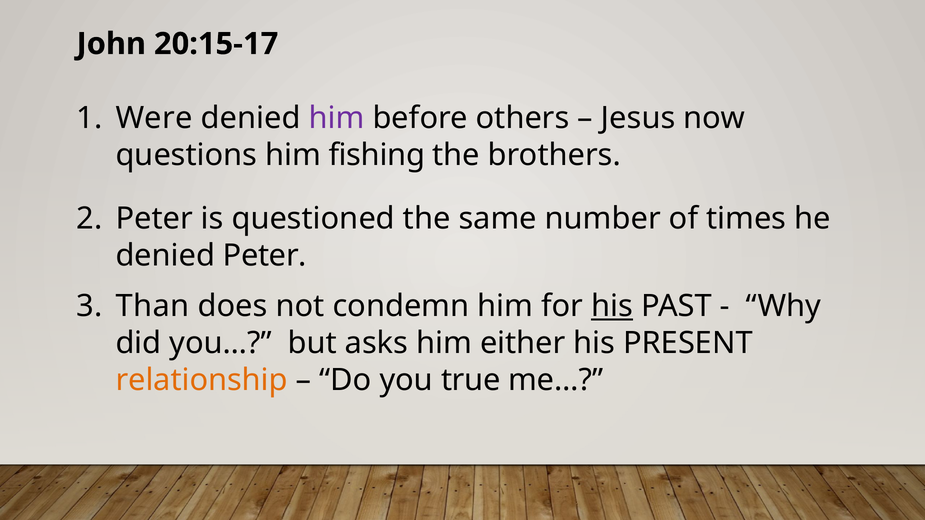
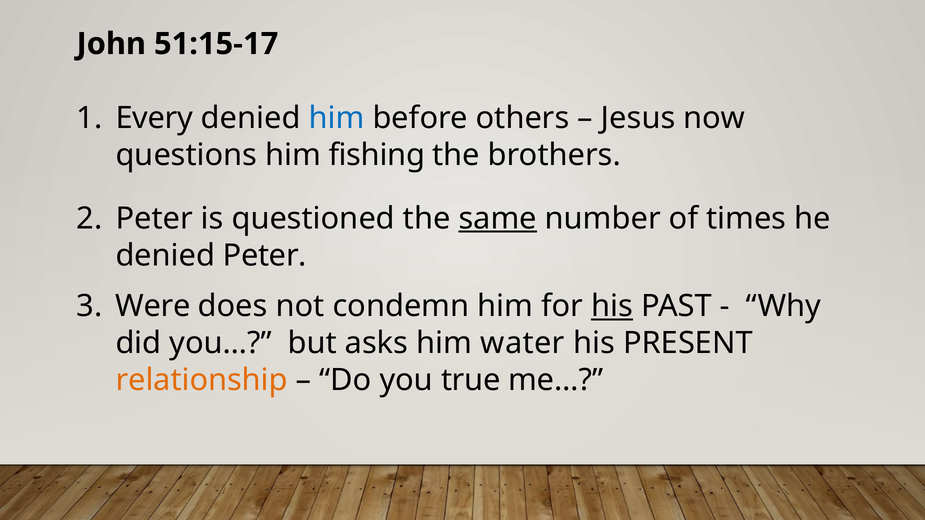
20:15-17: 20:15-17 -> 51:15-17
Were: Were -> Every
him at (337, 118) colour: purple -> blue
same underline: none -> present
Than: Than -> Were
either: either -> water
